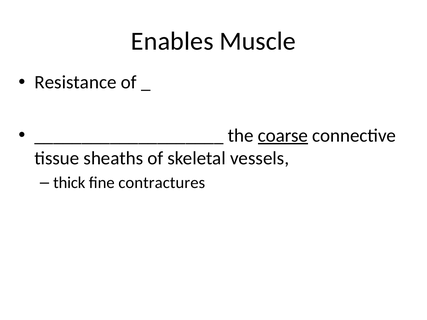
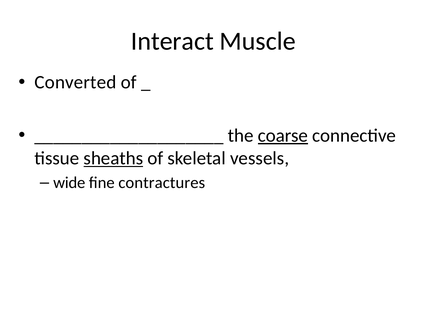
Enables: Enables -> Interact
Resistance: Resistance -> Converted
sheaths underline: none -> present
thick: thick -> wide
